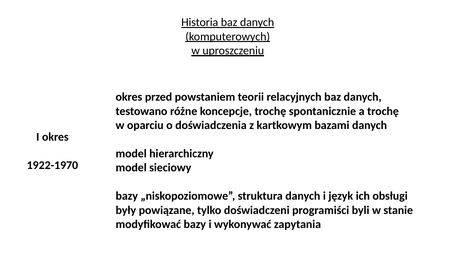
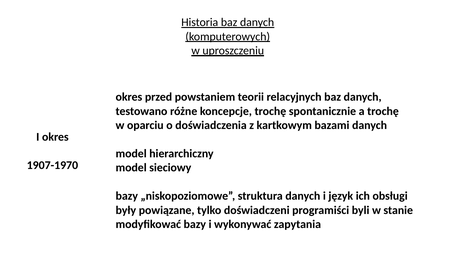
1922-1970: 1922-1970 -> 1907-1970
